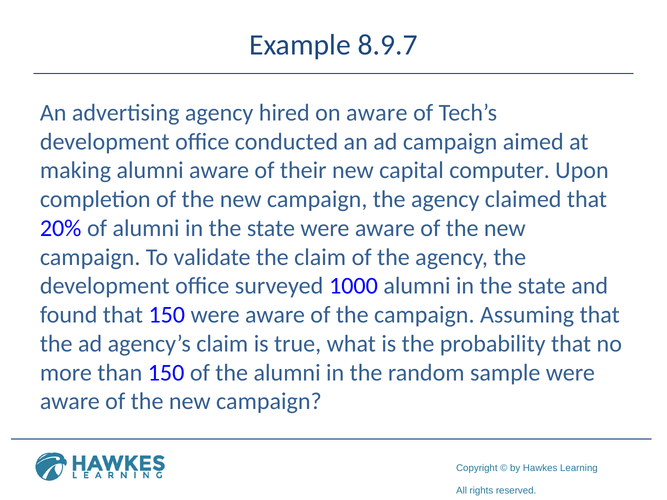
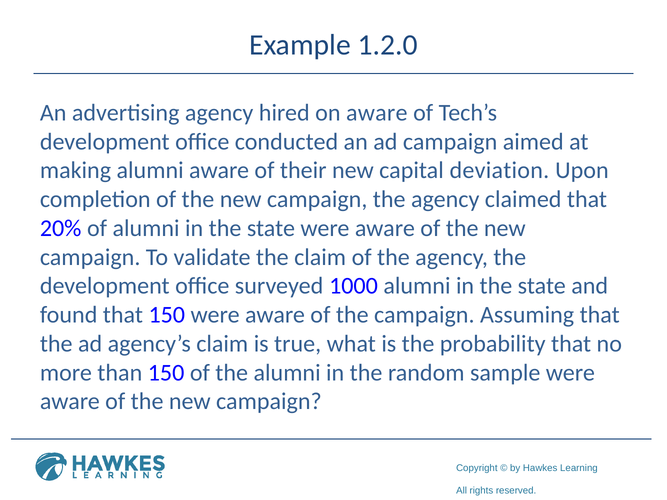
8.9.7: 8.9.7 -> 1.2.0
computer: computer -> deviation
